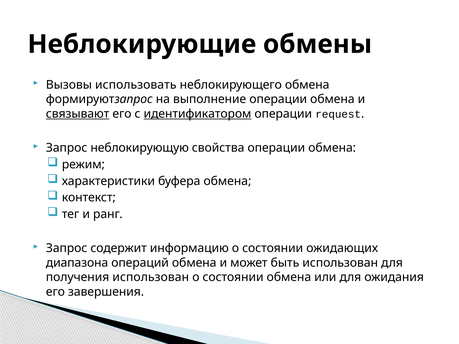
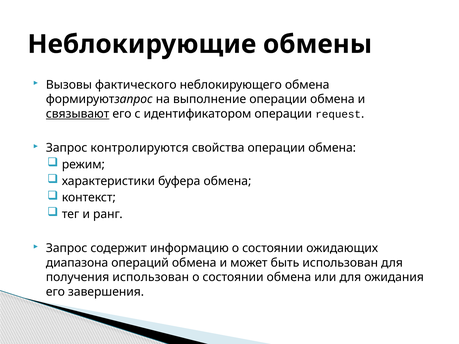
использовать: использовать -> фактического
идентификатором underline: present -> none
неблокирующую: неблокирующую -> контролируются
